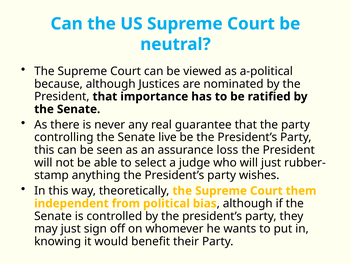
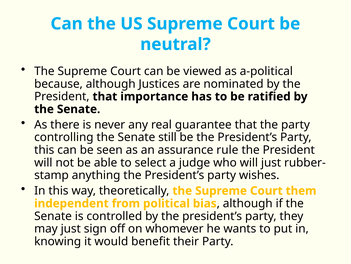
live: live -> still
loss: loss -> rule
